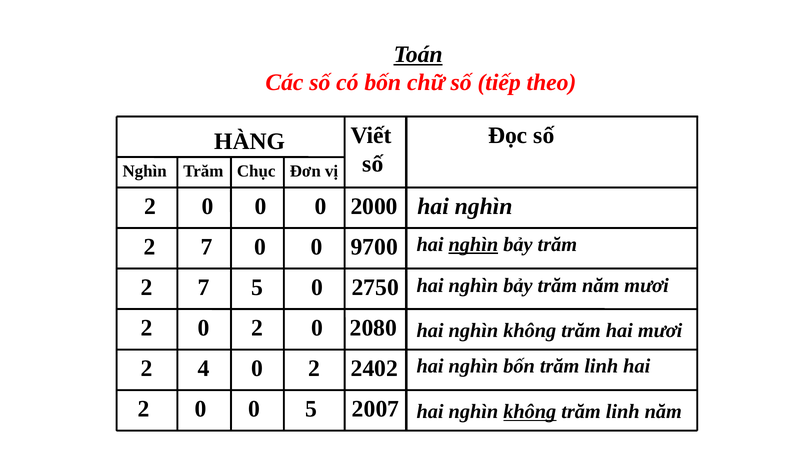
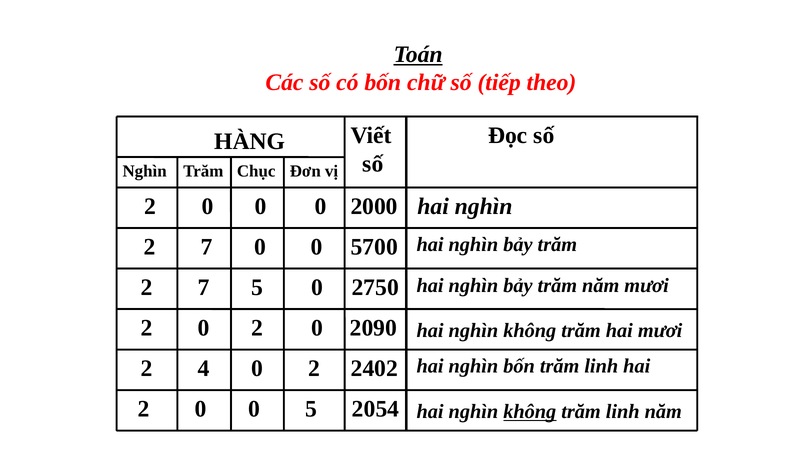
9700: 9700 -> 5700
nghìn at (473, 245) underline: present -> none
2080: 2080 -> 2090
2007: 2007 -> 2054
